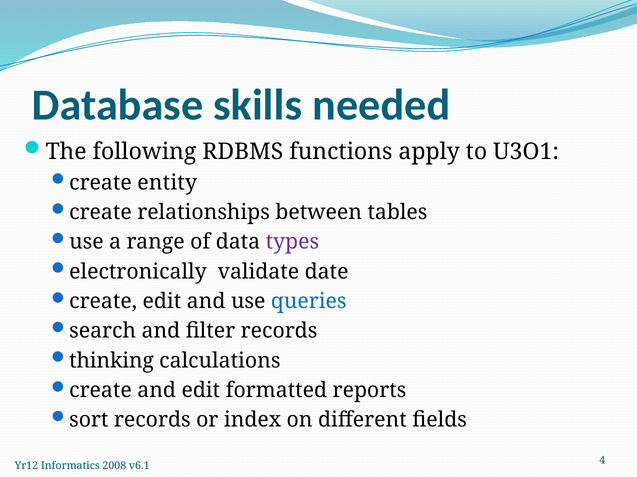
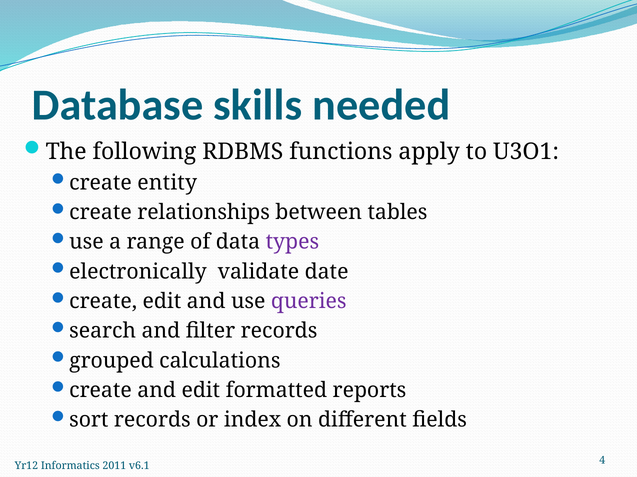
queries colour: blue -> purple
thinking: thinking -> grouped
2008: 2008 -> 2011
